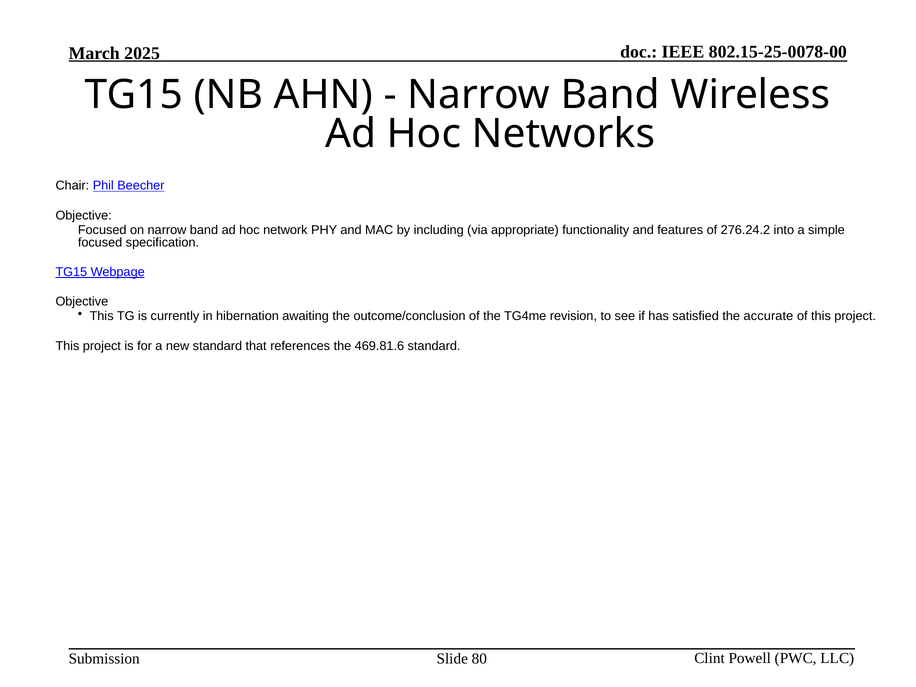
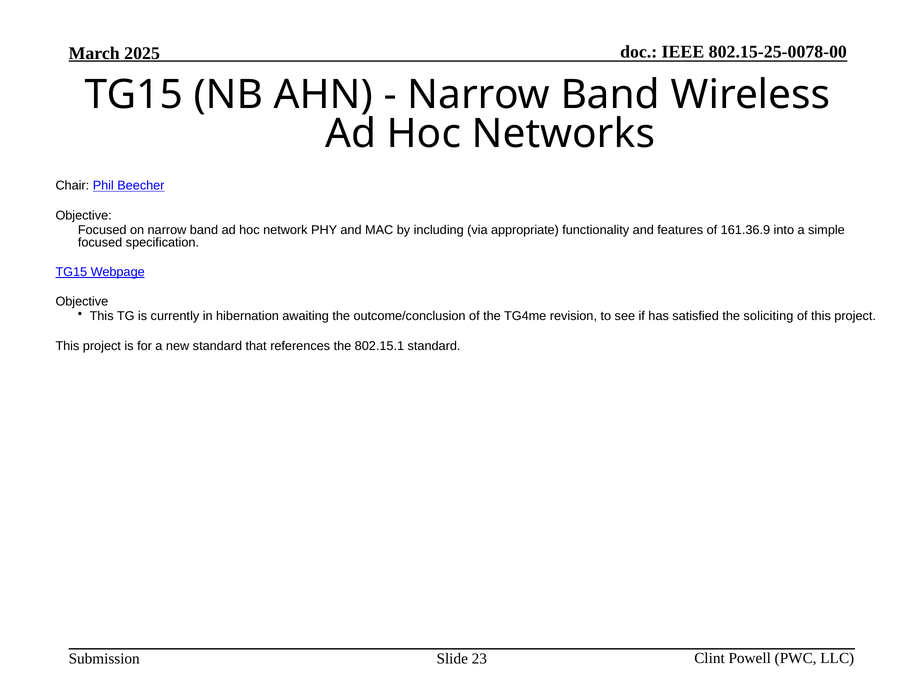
276.24.2: 276.24.2 -> 161.36.9
accurate: accurate -> soliciting
469.81.6: 469.81.6 -> 802.15.1
80: 80 -> 23
